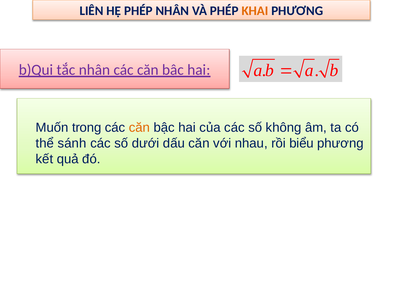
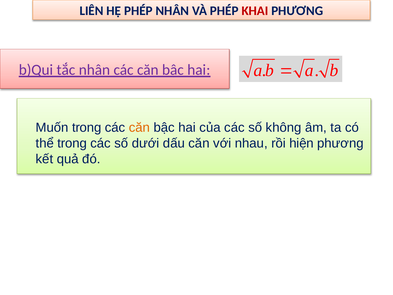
KHAI colour: orange -> red
thể sánh: sánh -> trong
biểu: biểu -> hiện
